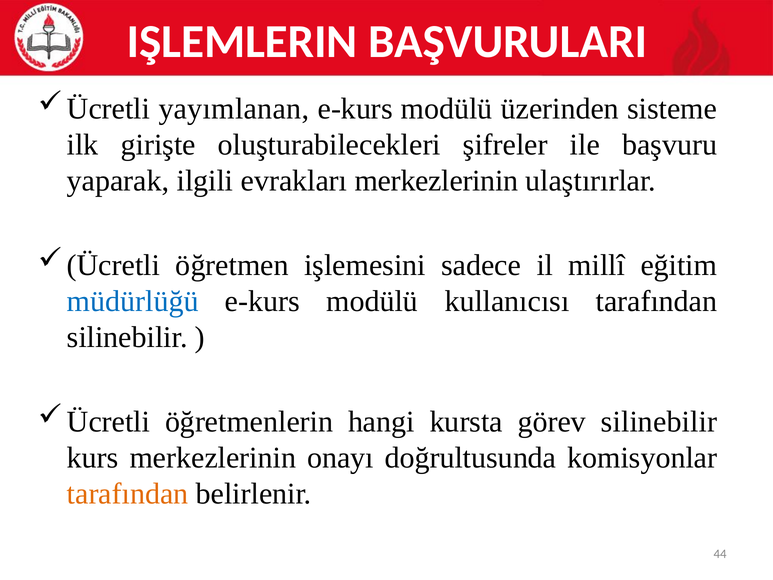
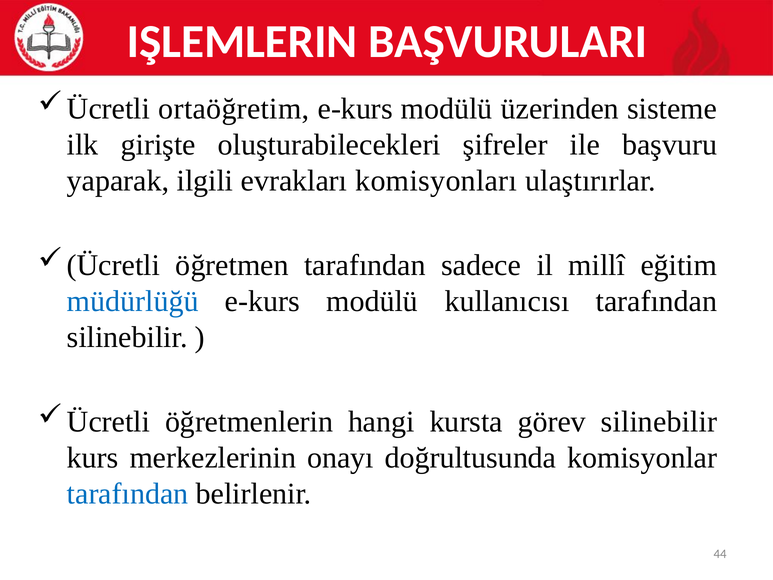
yayımlanan: yayımlanan -> ortaöğretim
evrakları merkezlerinin: merkezlerinin -> komisyonları
öğretmen işlemesini: işlemesini -> tarafından
tarafından at (128, 494) colour: orange -> blue
